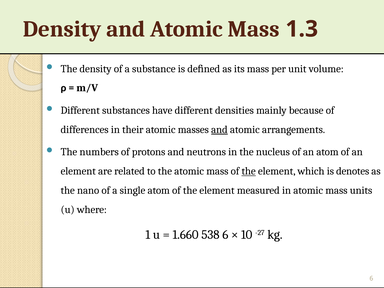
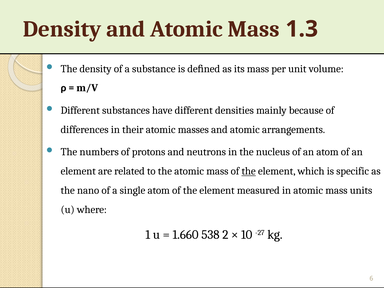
and at (219, 130) underline: present -> none
denotes: denotes -> specific
538 6: 6 -> 2
